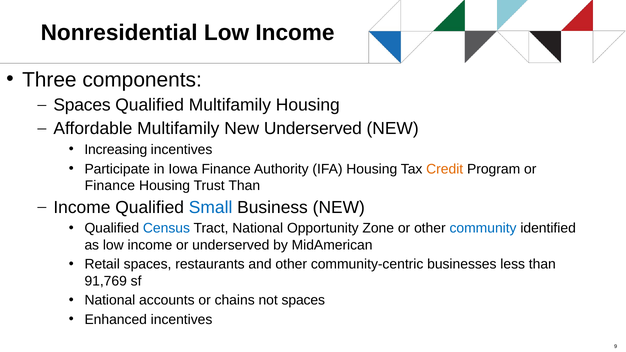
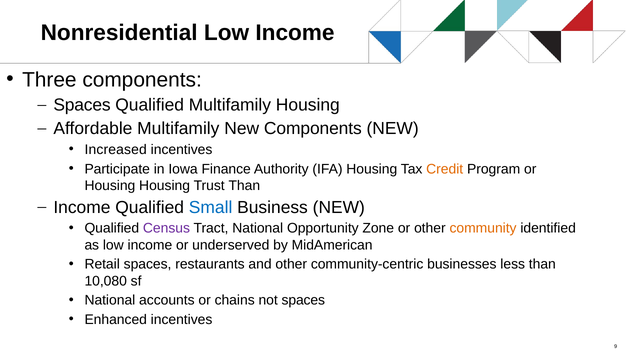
New Underserved: Underserved -> Components
Increasing: Increasing -> Increased
Finance at (110, 186): Finance -> Housing
Census colour: blue -> purple
community colour: blue -> orange
91,769: 91,769 -> 10,080
